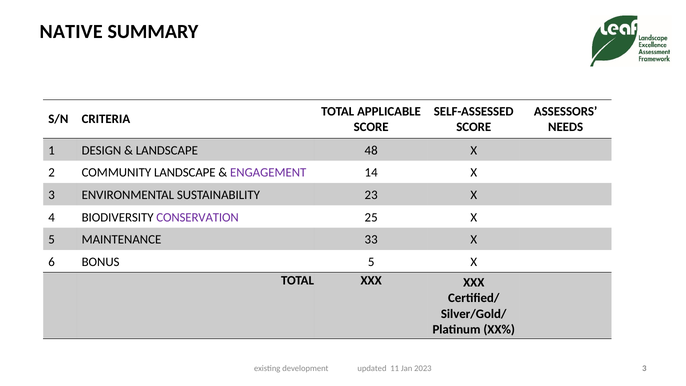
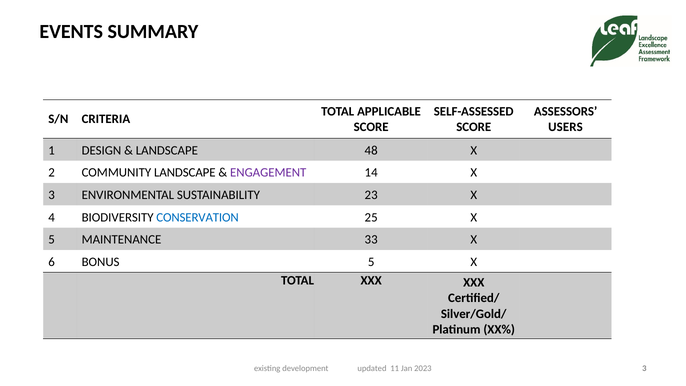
NATIVE: NATIVE -> EVENTS
NEEDS: NEEDS -> USERS
CONSERVATION colour: purple -> blue
